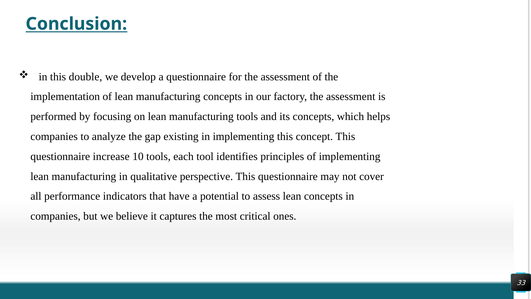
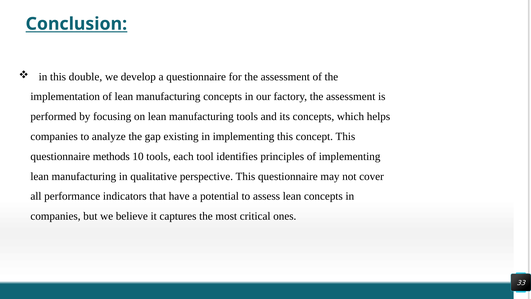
increase: increase -> methods
